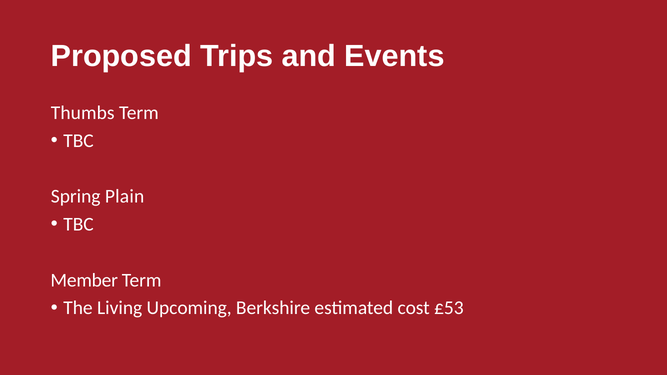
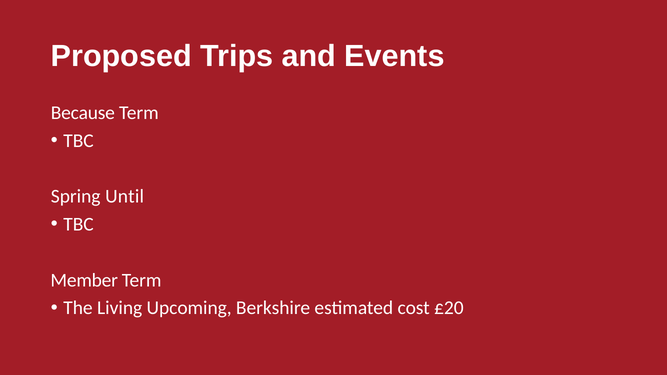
Thumbs: Thumbs -> Because
Plain: Plain -> Until
£53: £53 -> £20
